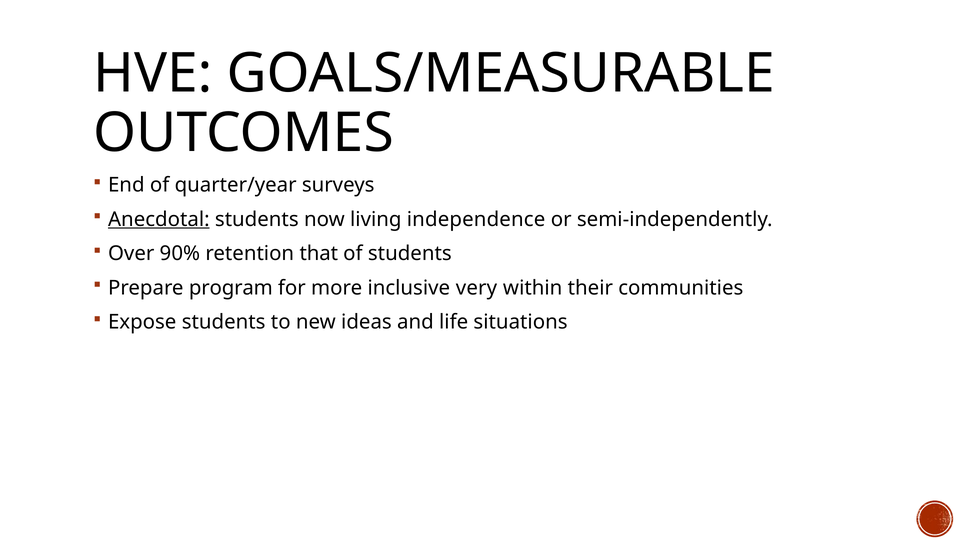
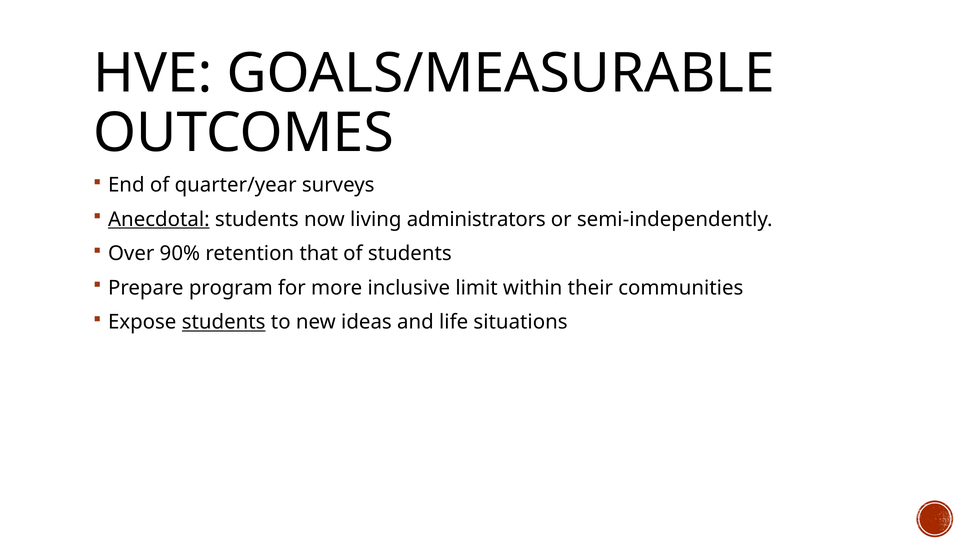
independence: independence -> administrators
very: very -> limit
students at (224, 322) underline: none -> present
